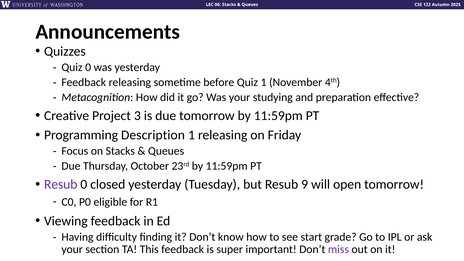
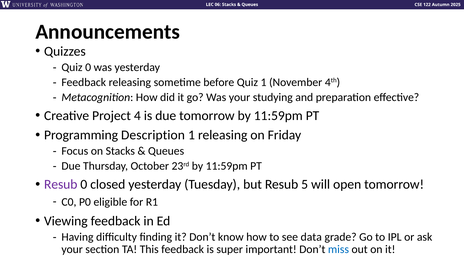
3: 3 -> 4
9: 9 -> 5
start: start -> data
miss colour: purple -> blue
